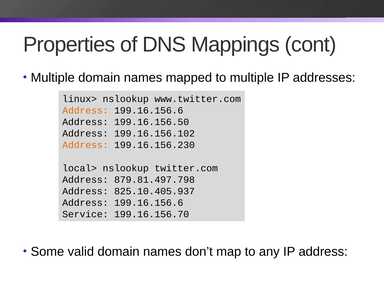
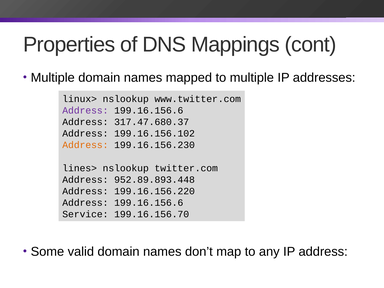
Address at (85, 110) colour: orange -> purple
199.16.156.50: 199.16.156.50 -> 317.47.680.37
local>: local> -> lines>
879.81.497.798: 879.81.497.798 -> 952.89.893.448
825.10.405.937: 825.10.405.937 -> 199.16.156.220
